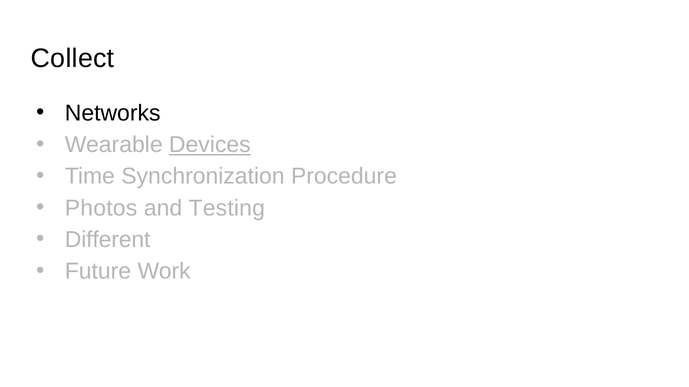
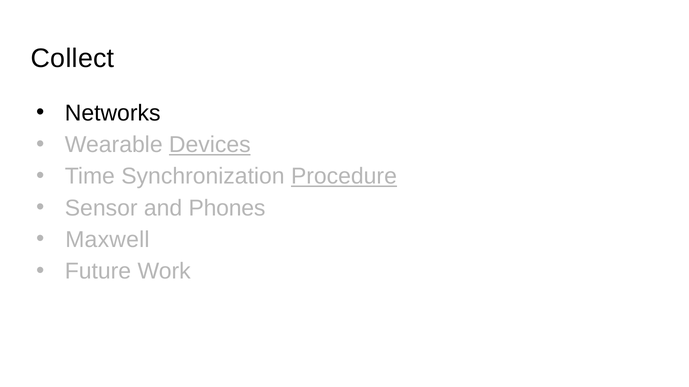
Procedure underline: none -> present
Photos: Photos -> Sensor
Testing: Testing -> Phones
Different: Different -> Maxwell
